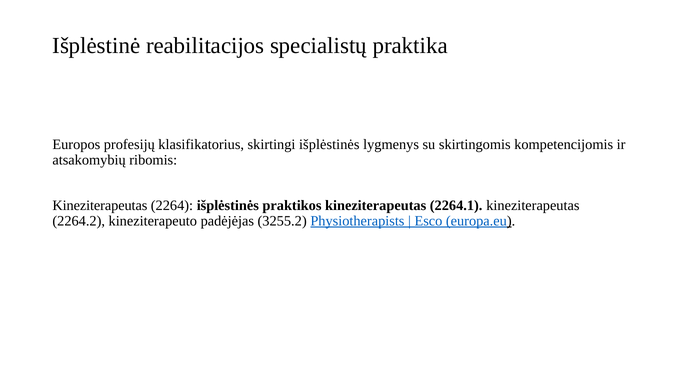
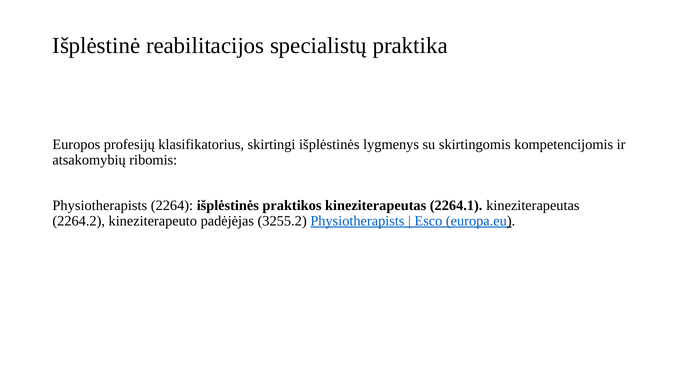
Kineziterapeutas at (100, 205): Kineziterapeutas -> Physiotherapists
